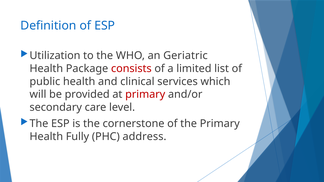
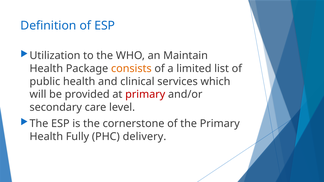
Geriatric: Geriatric -> Maintain
consists colour: red -> orange
address: address -> delivery
